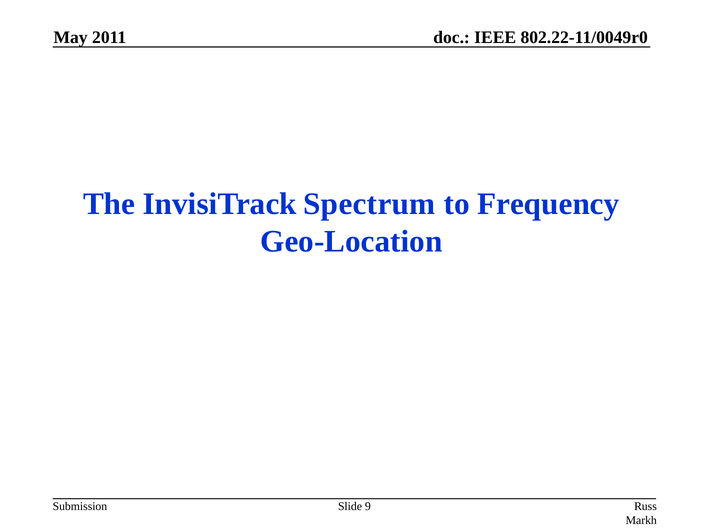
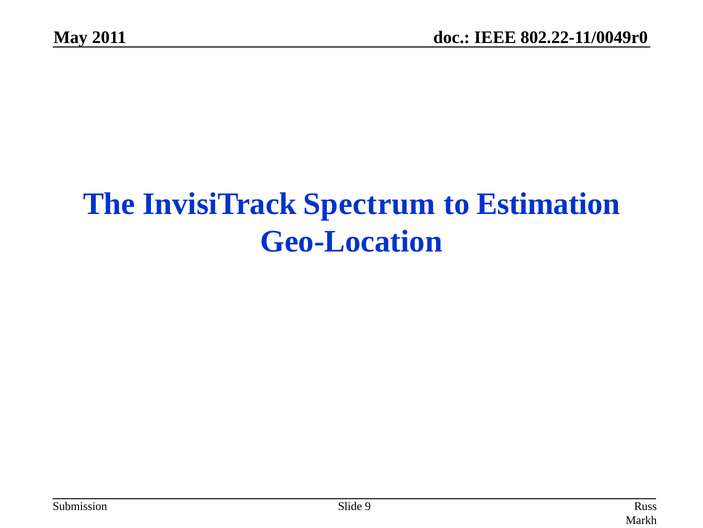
Frequency: Frequency -> Estimation
